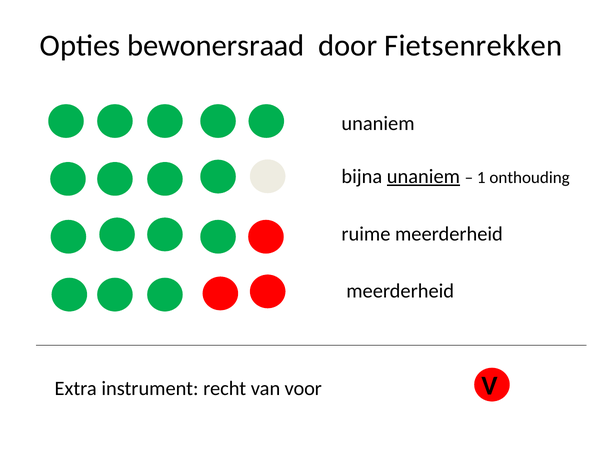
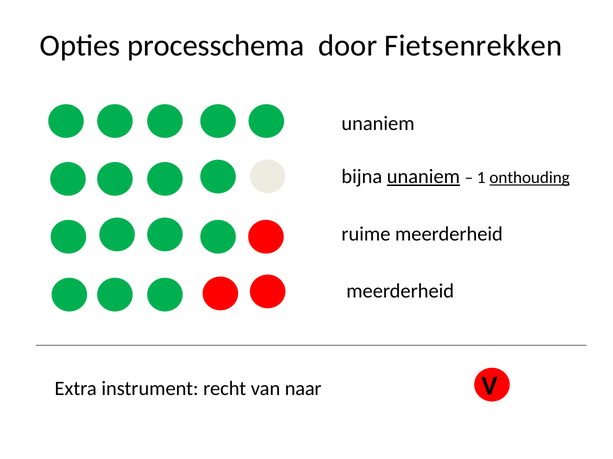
bewonersraad: bewonersraad -> processchema
onthouding underline: none -> present
voor: voor -> naar
